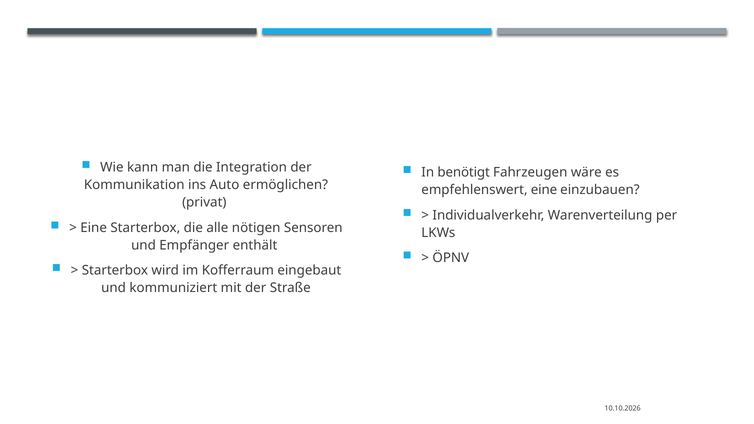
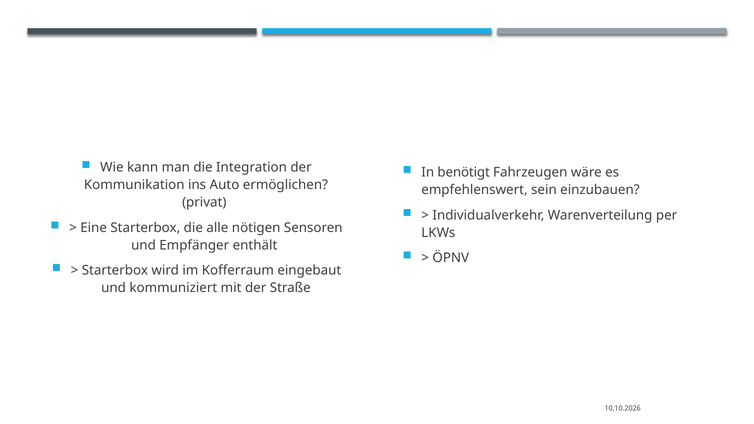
empfehlenswert eine: eine -> sein
